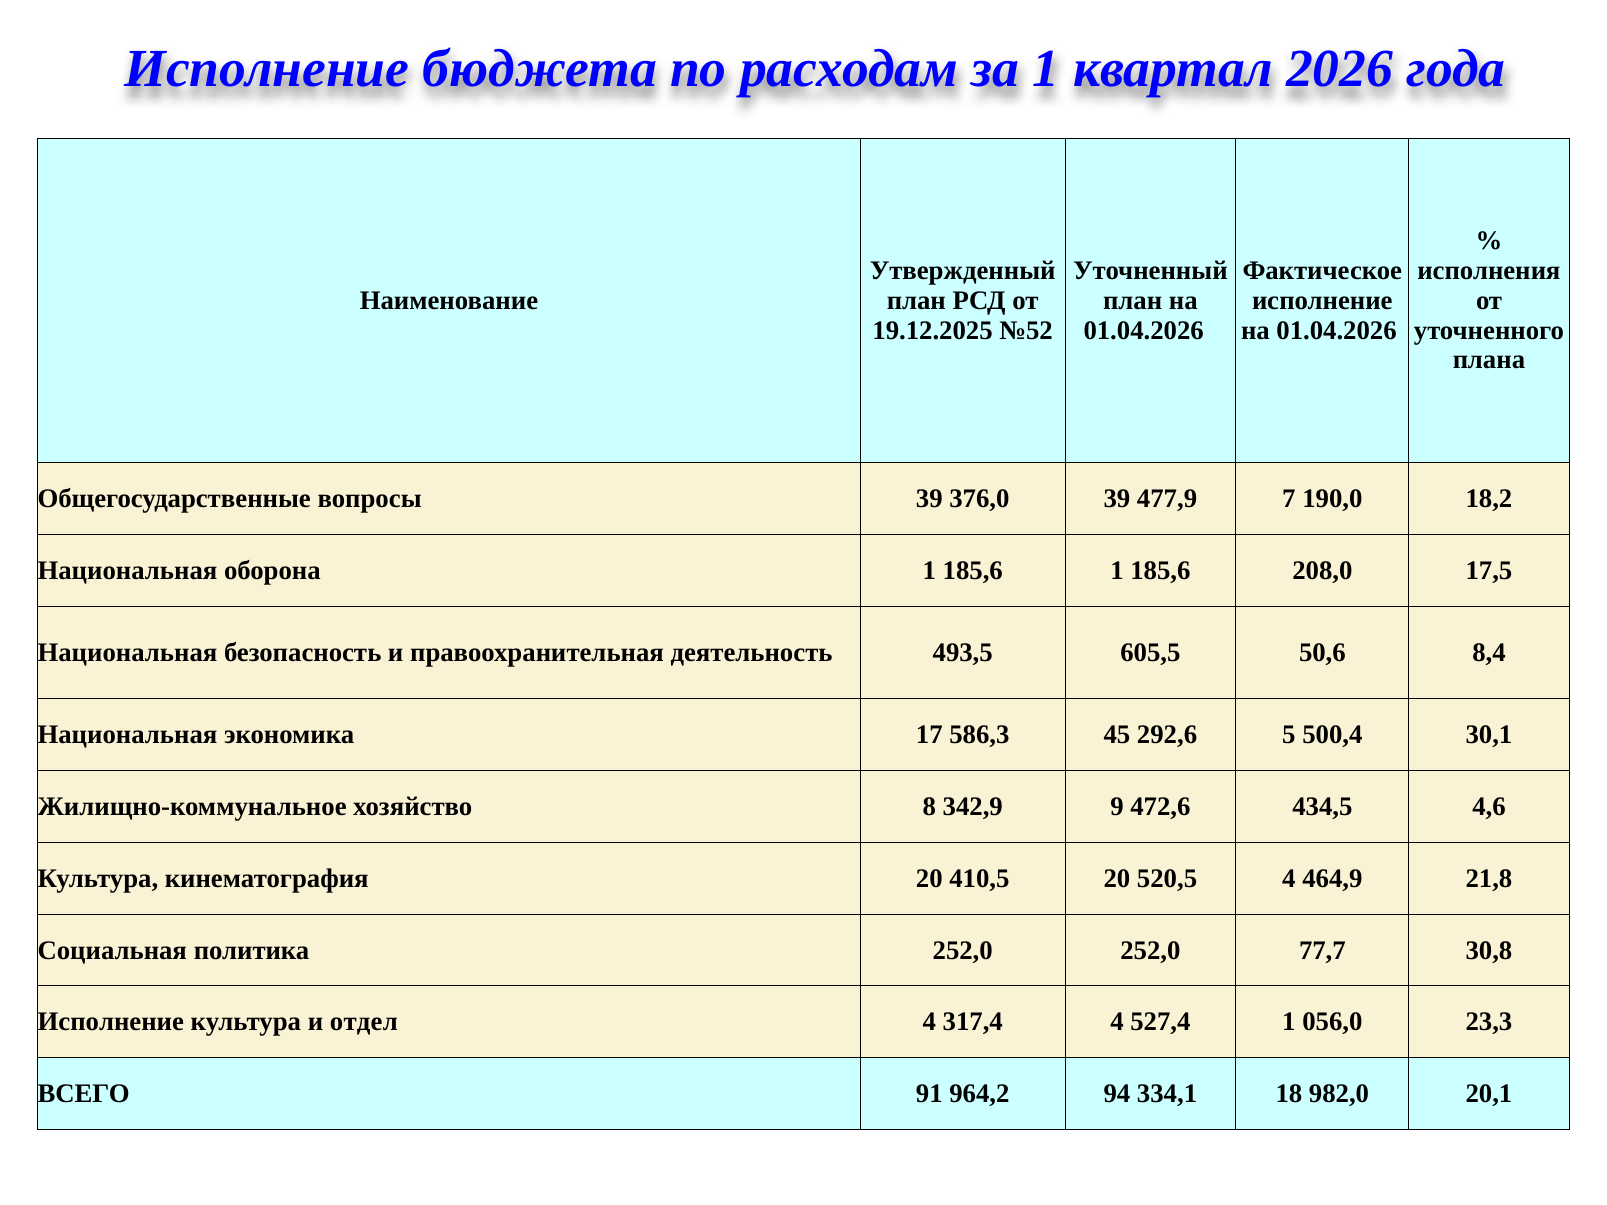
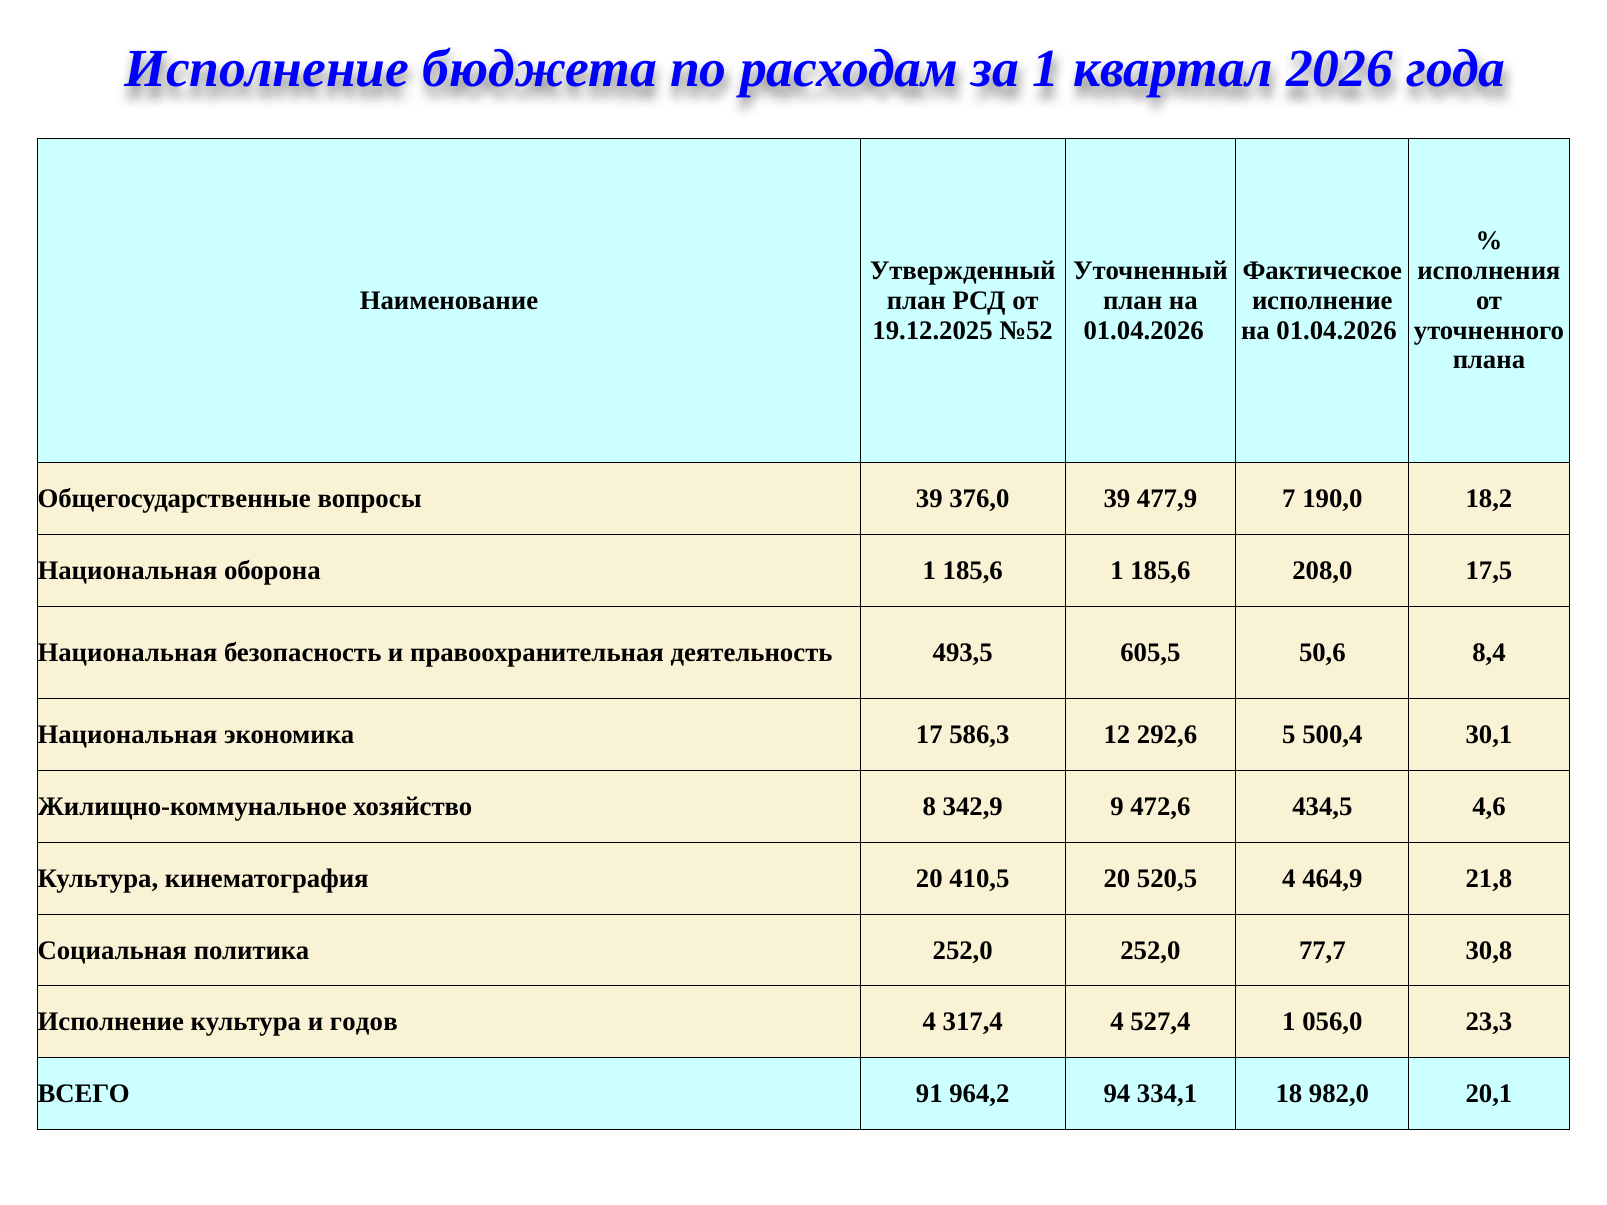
45: 45 -> 12
отдел: отдел -> годов
